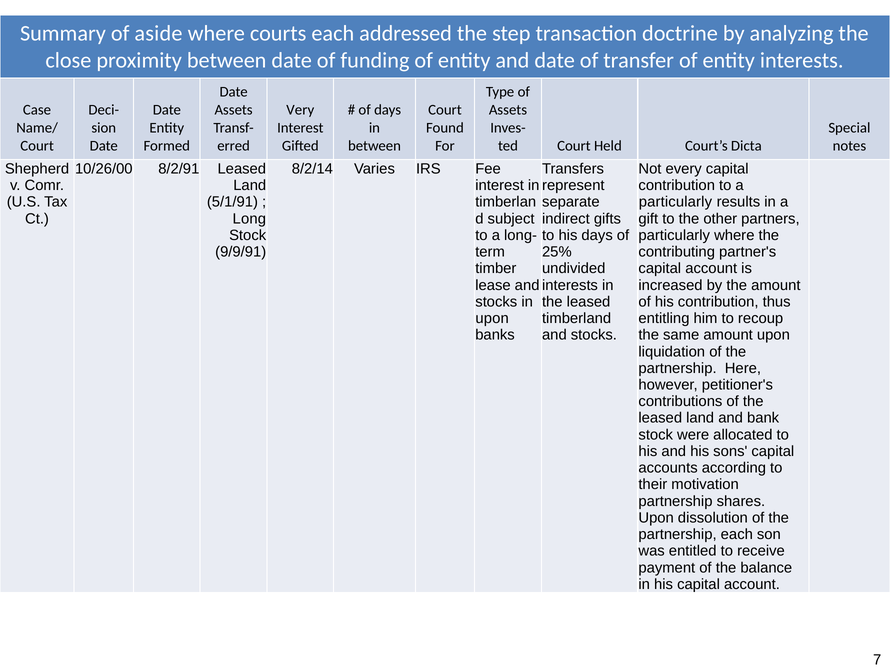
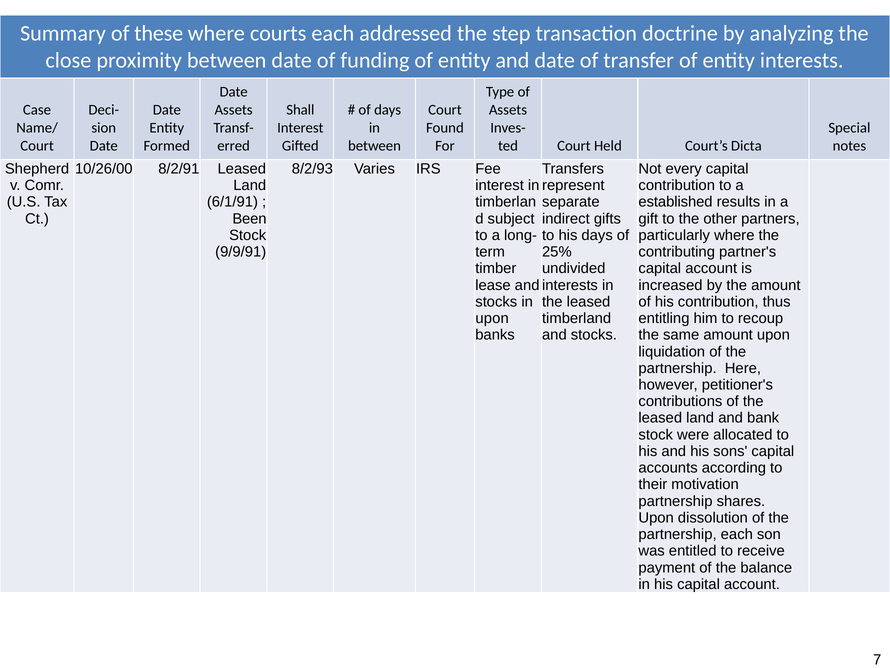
aside: aside -> these
Very: Very -> Shall
8/2/14: 8/2/14 -> 8/2/93
5/1/91: 5/1/91 -> 6/1/91
particularly at (675, 202): particularly -> established
Long: Long -> Been
